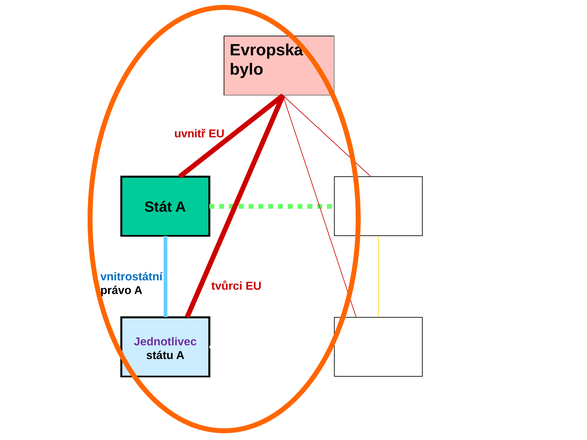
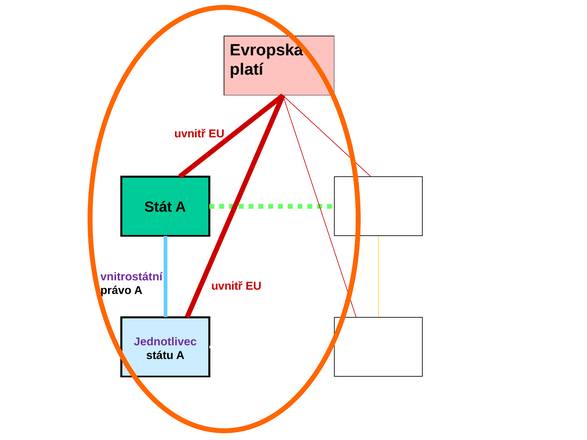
bylo: bylo -> platí
vnitrostátní colour: blue -> purple
tvůrci at (227, 286): tvůrci -> uvnitř
